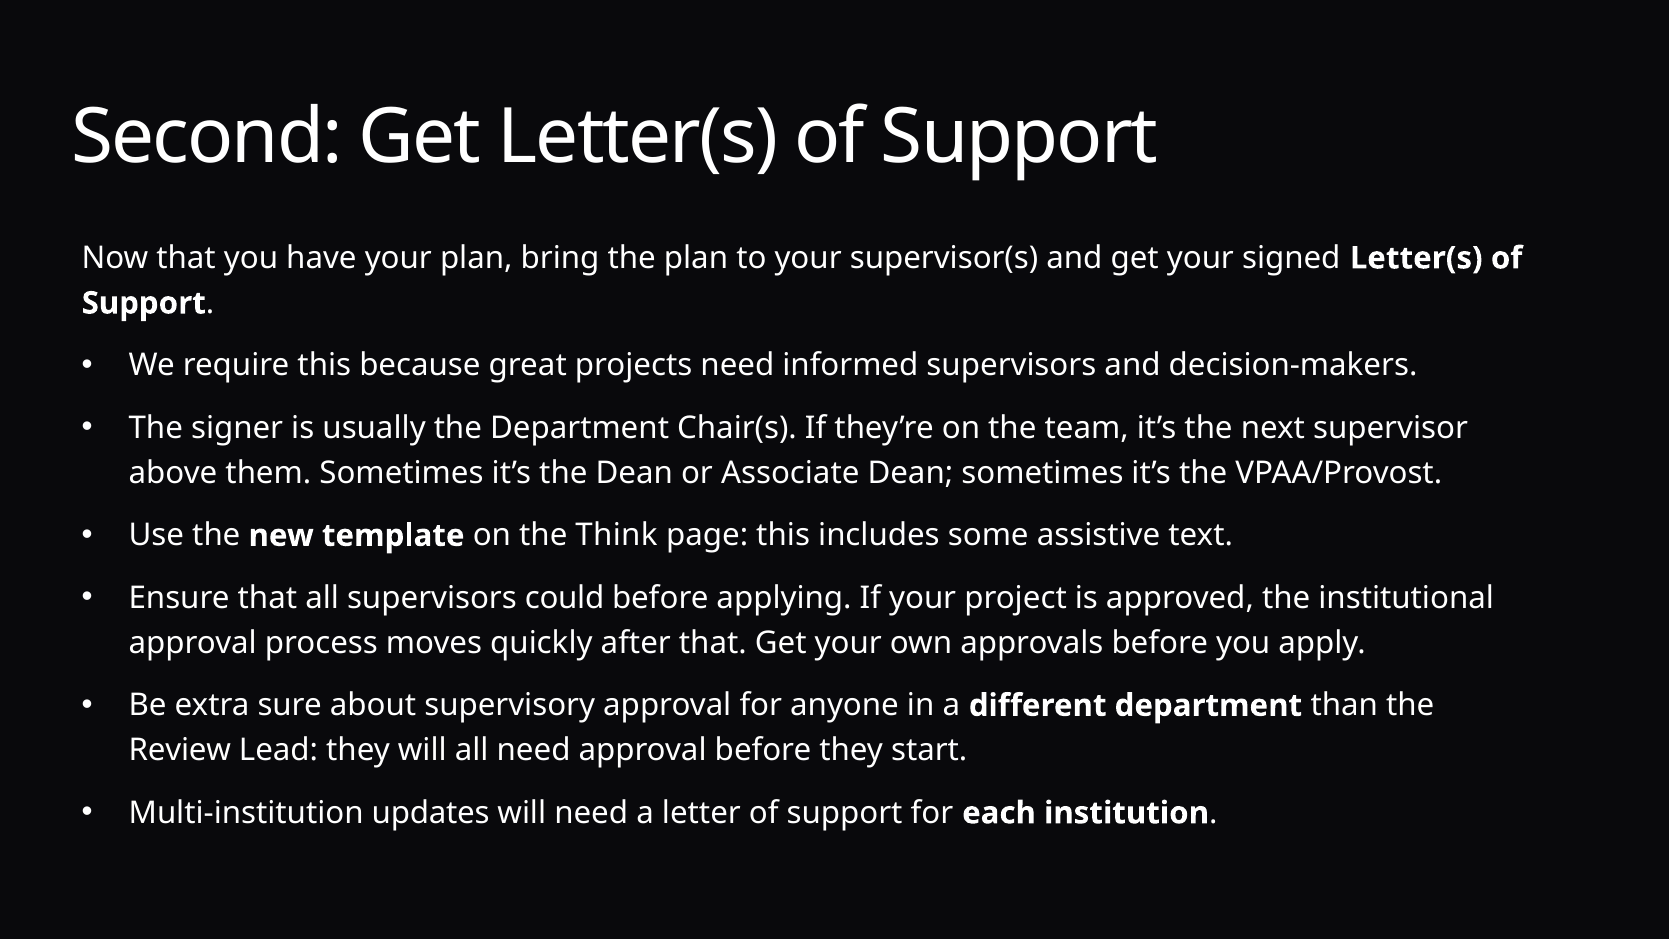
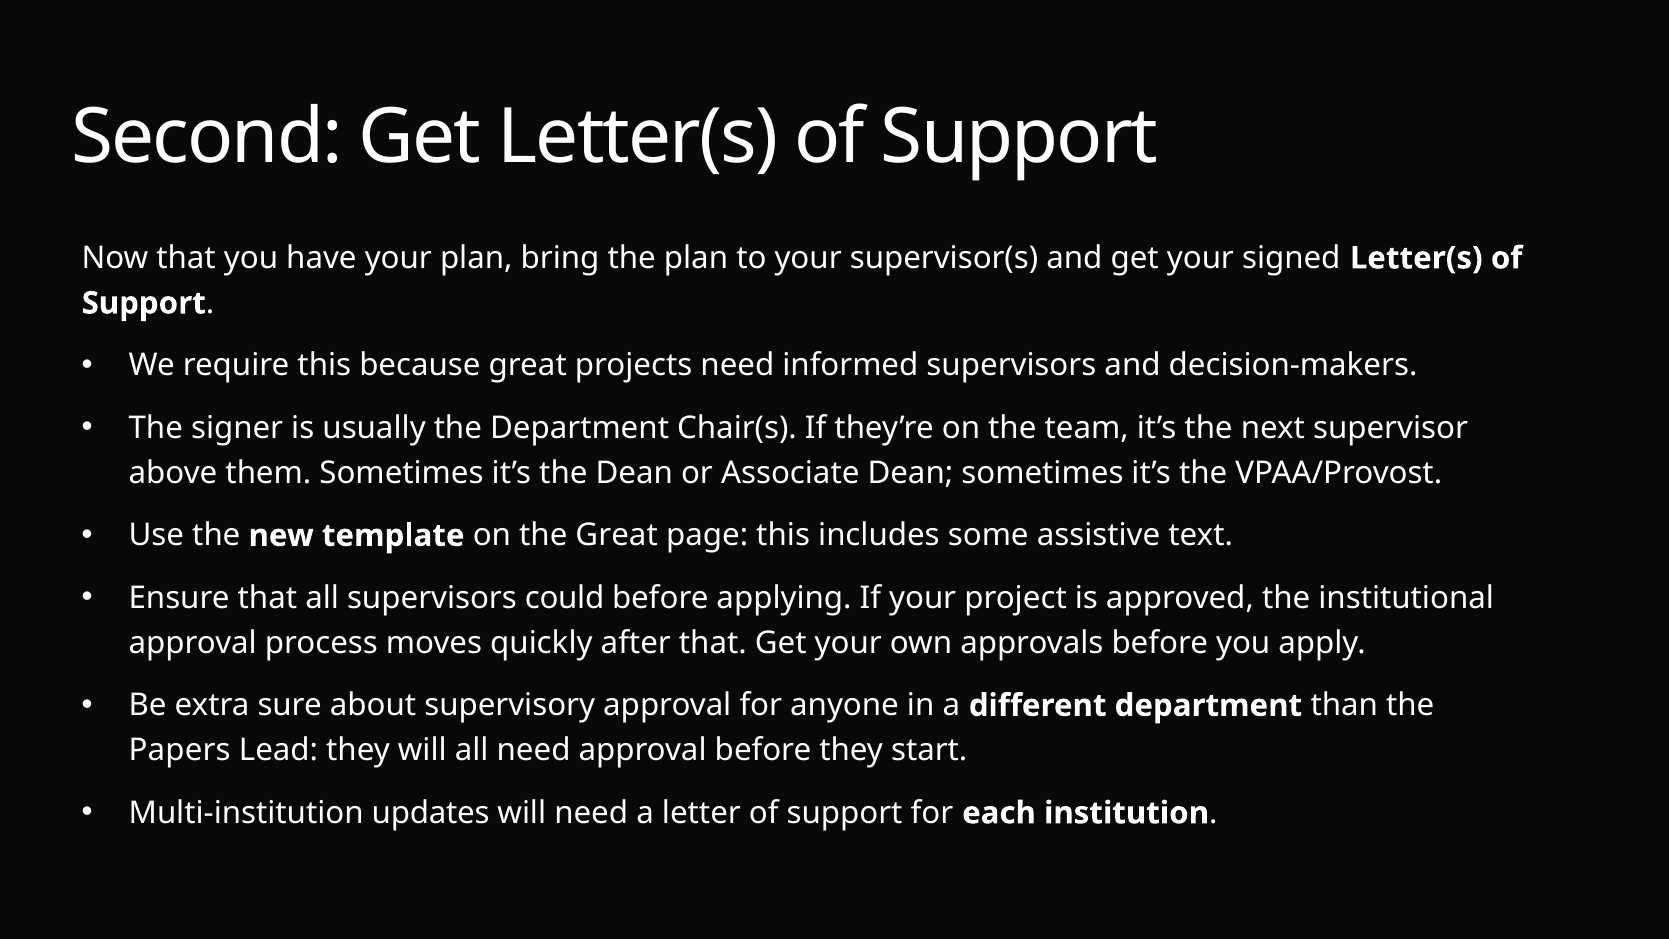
the Think: Think -> Great
Review: Review -> Papers
